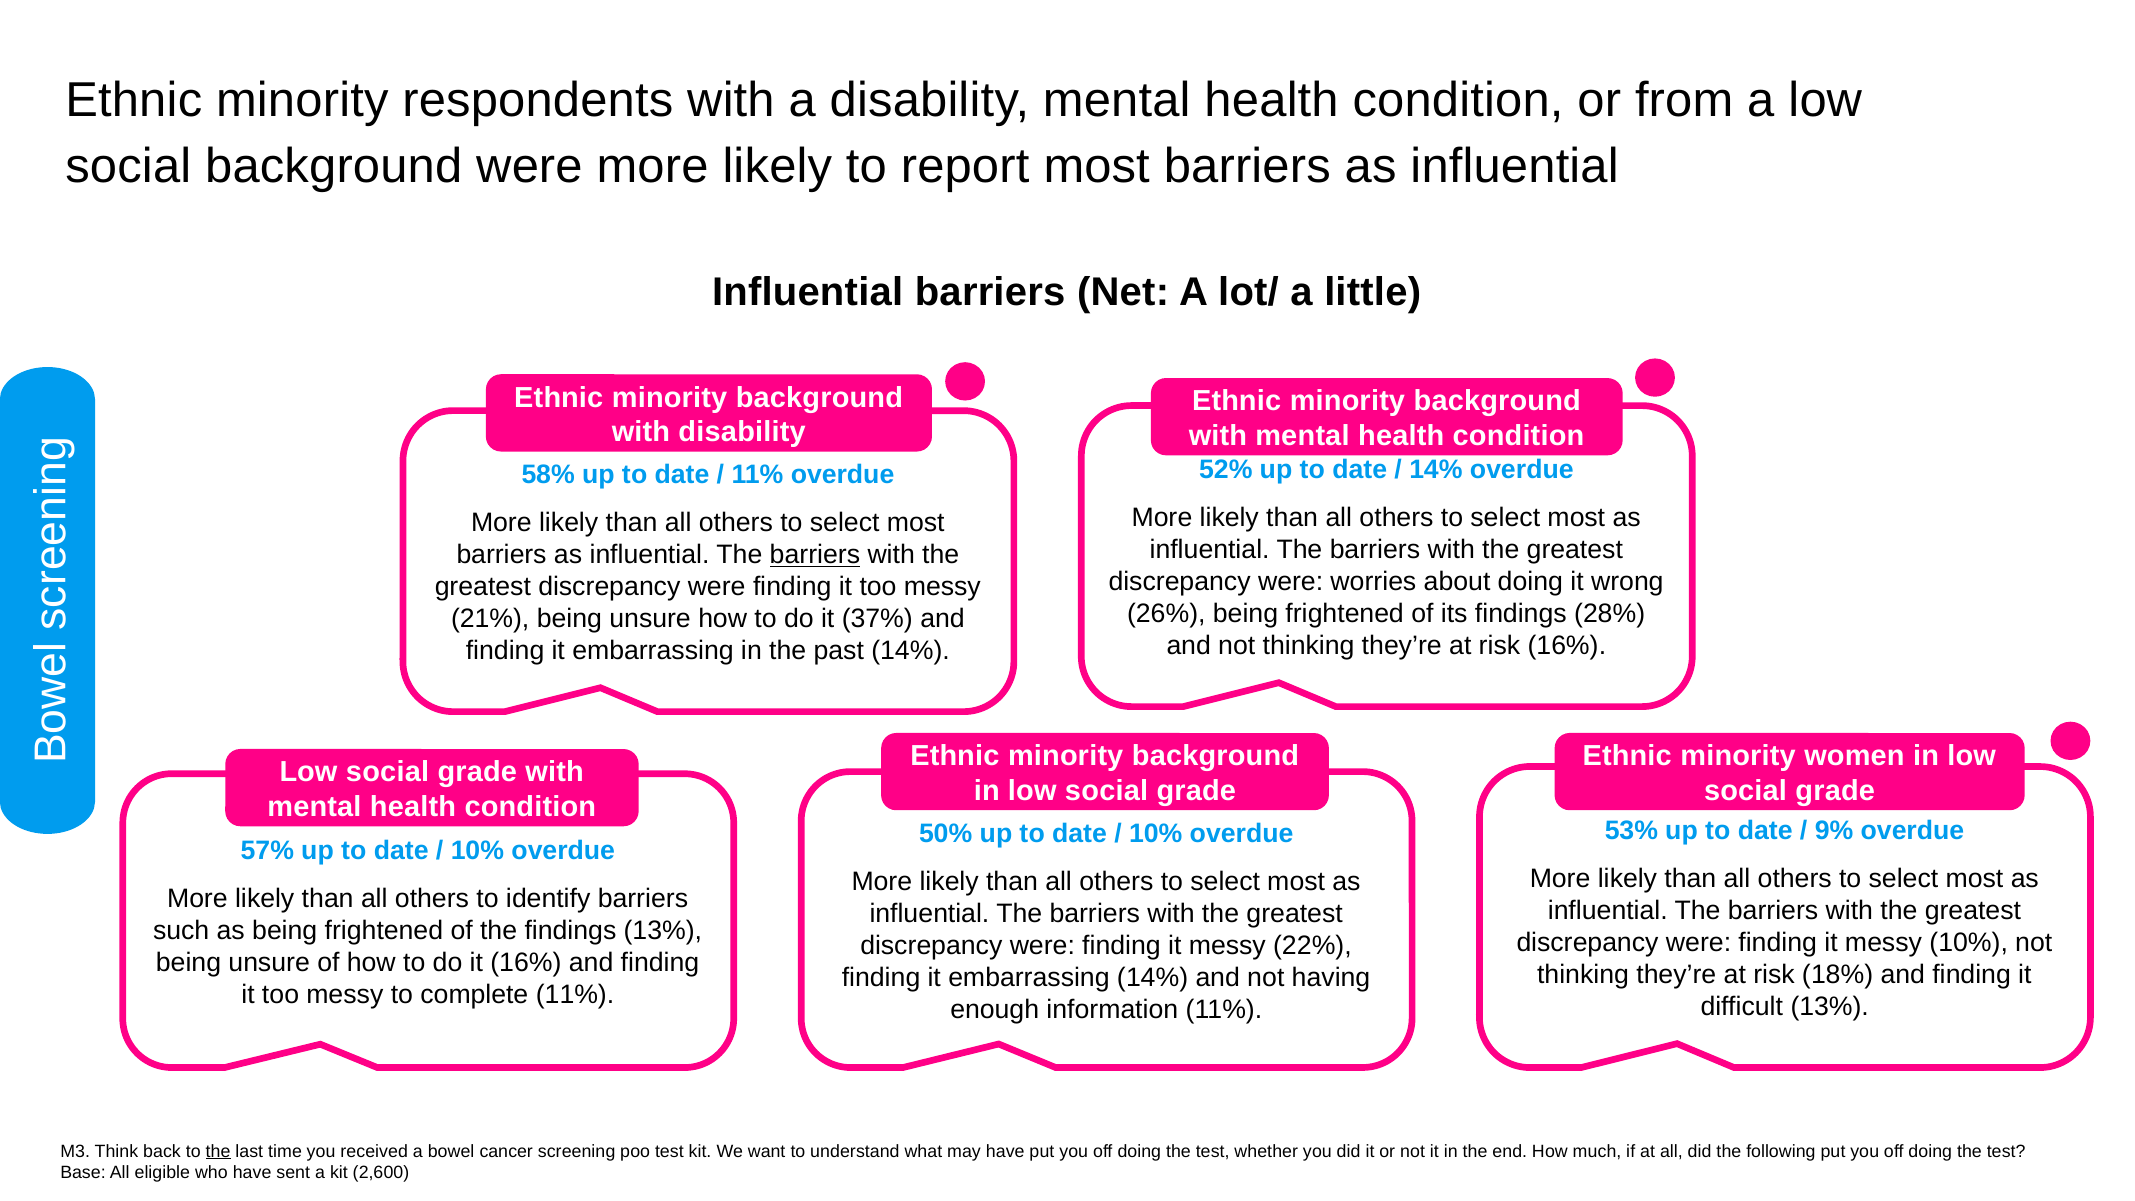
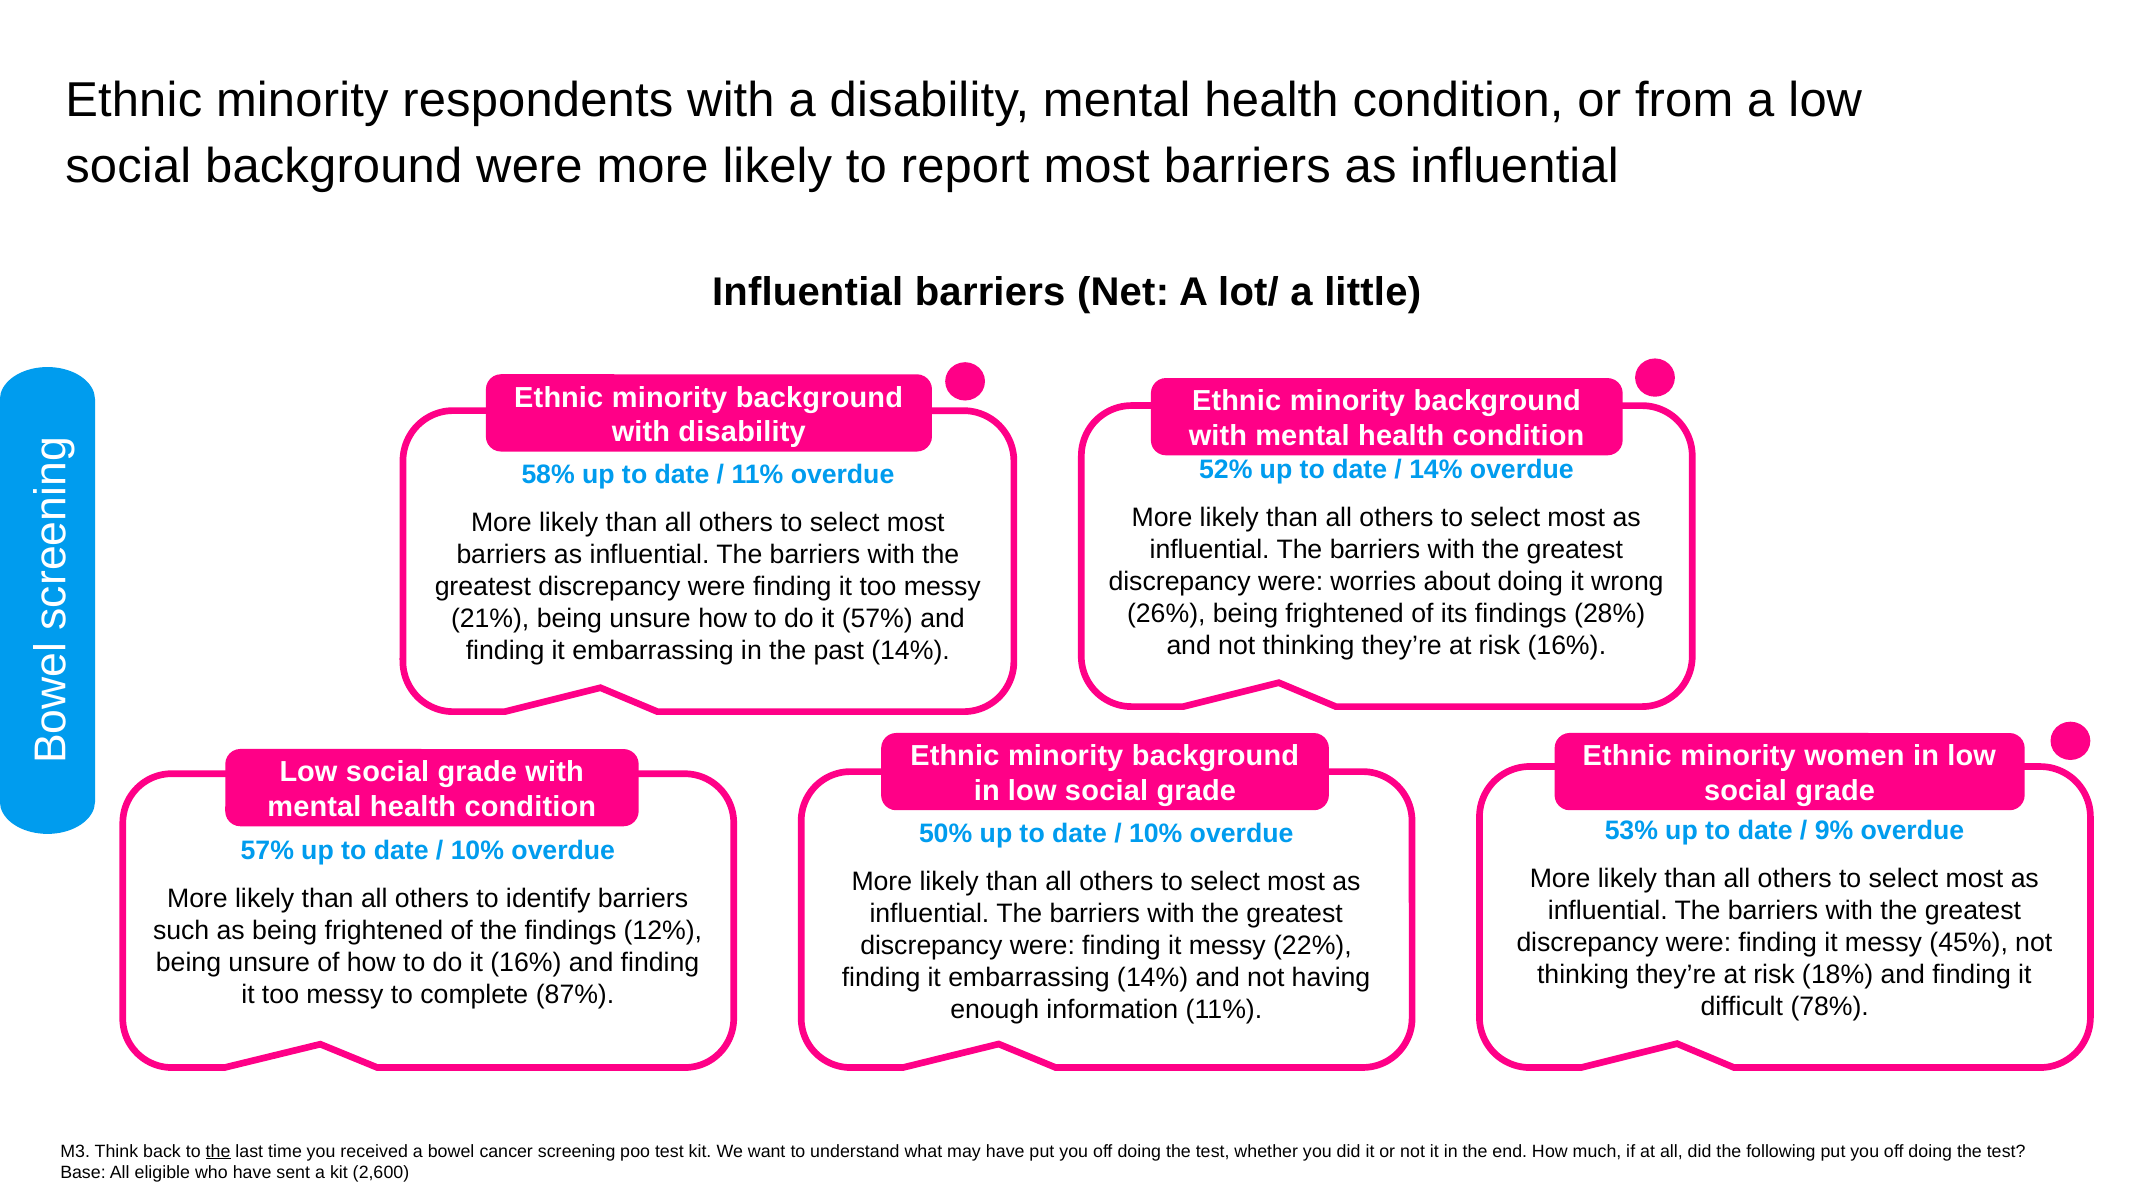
barriers at (815, 555) underline: present -> none
it 37%: 37% -> 57%
findings 13%: 13% -> 12%
messy 10%: 10% -> 45%
complete 11%: 11% -> 87%
difficult 13%: 13% -> 78%
